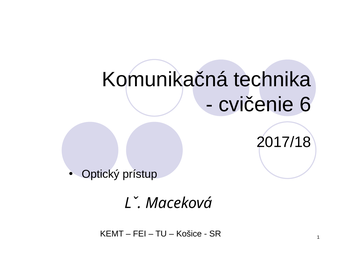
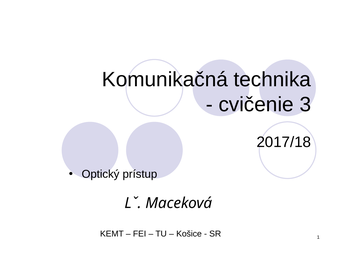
6: 6 -> 3
